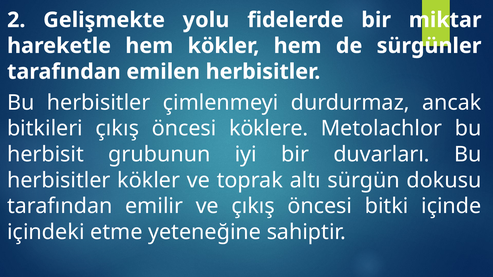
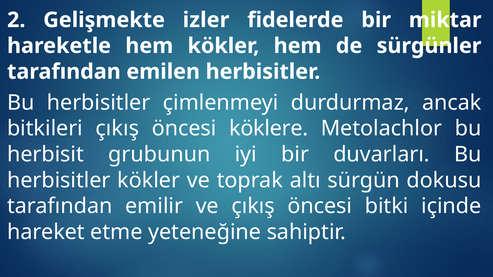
yolu: yolu -> izler
içindeki: içindeki -> hareket
